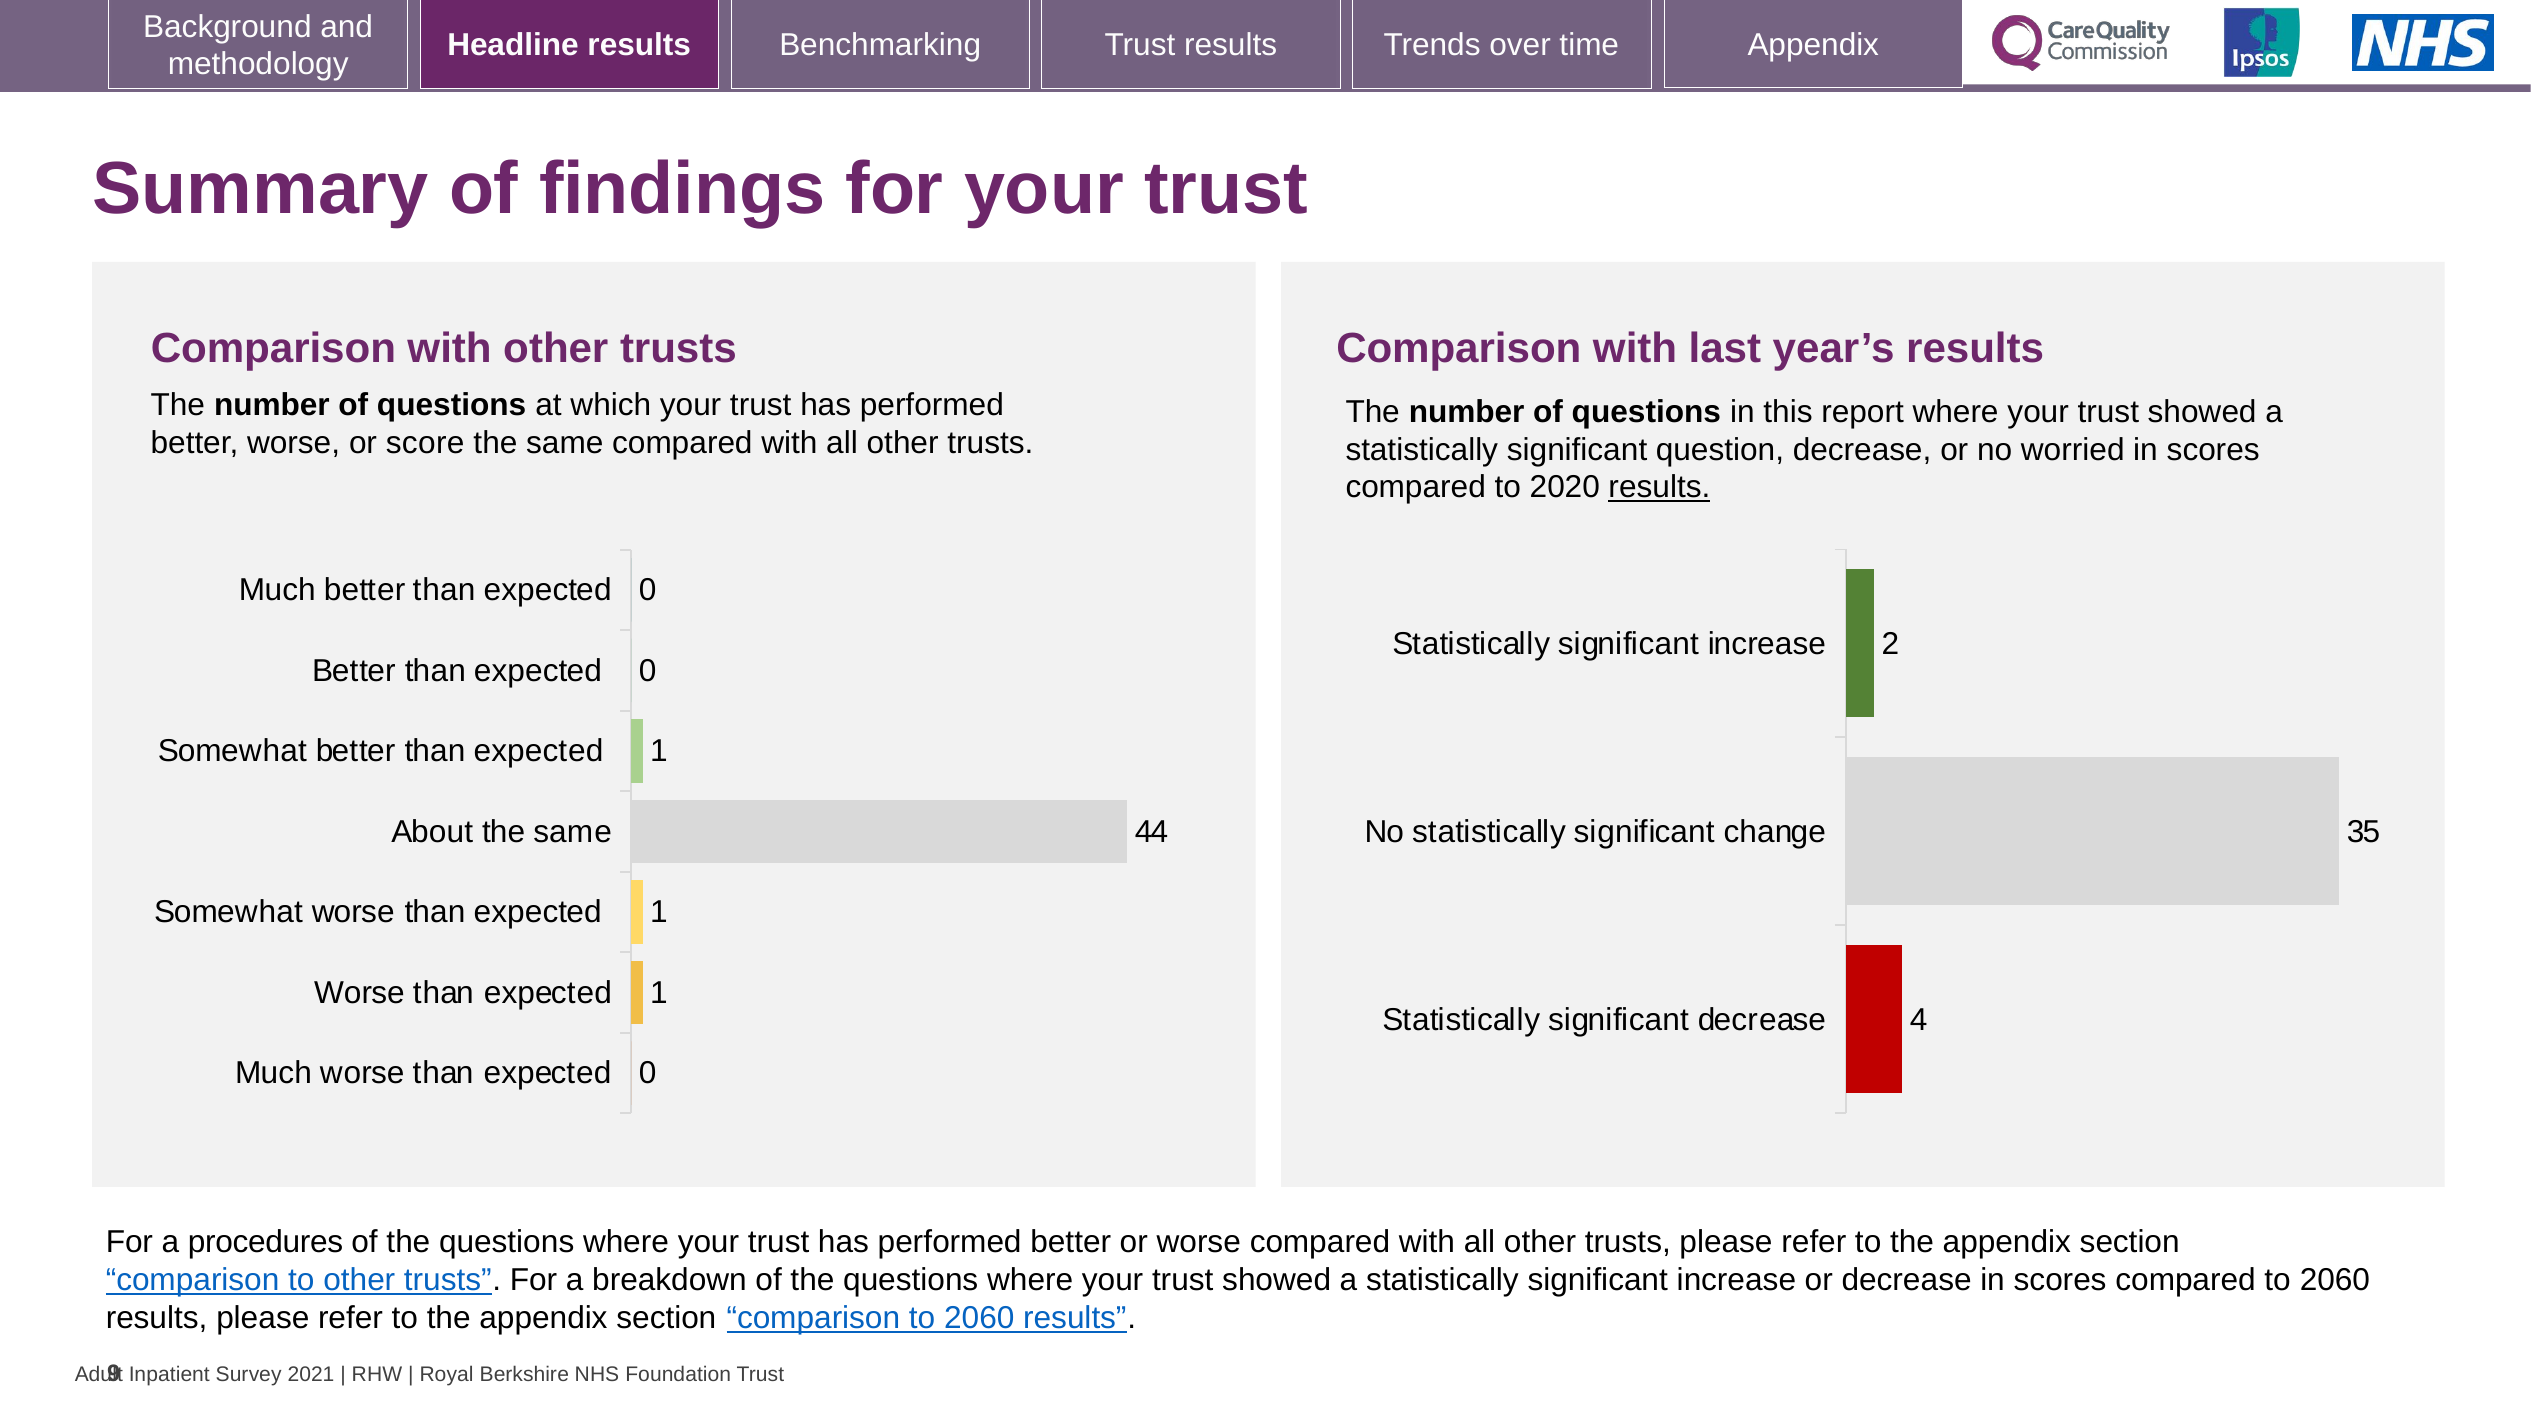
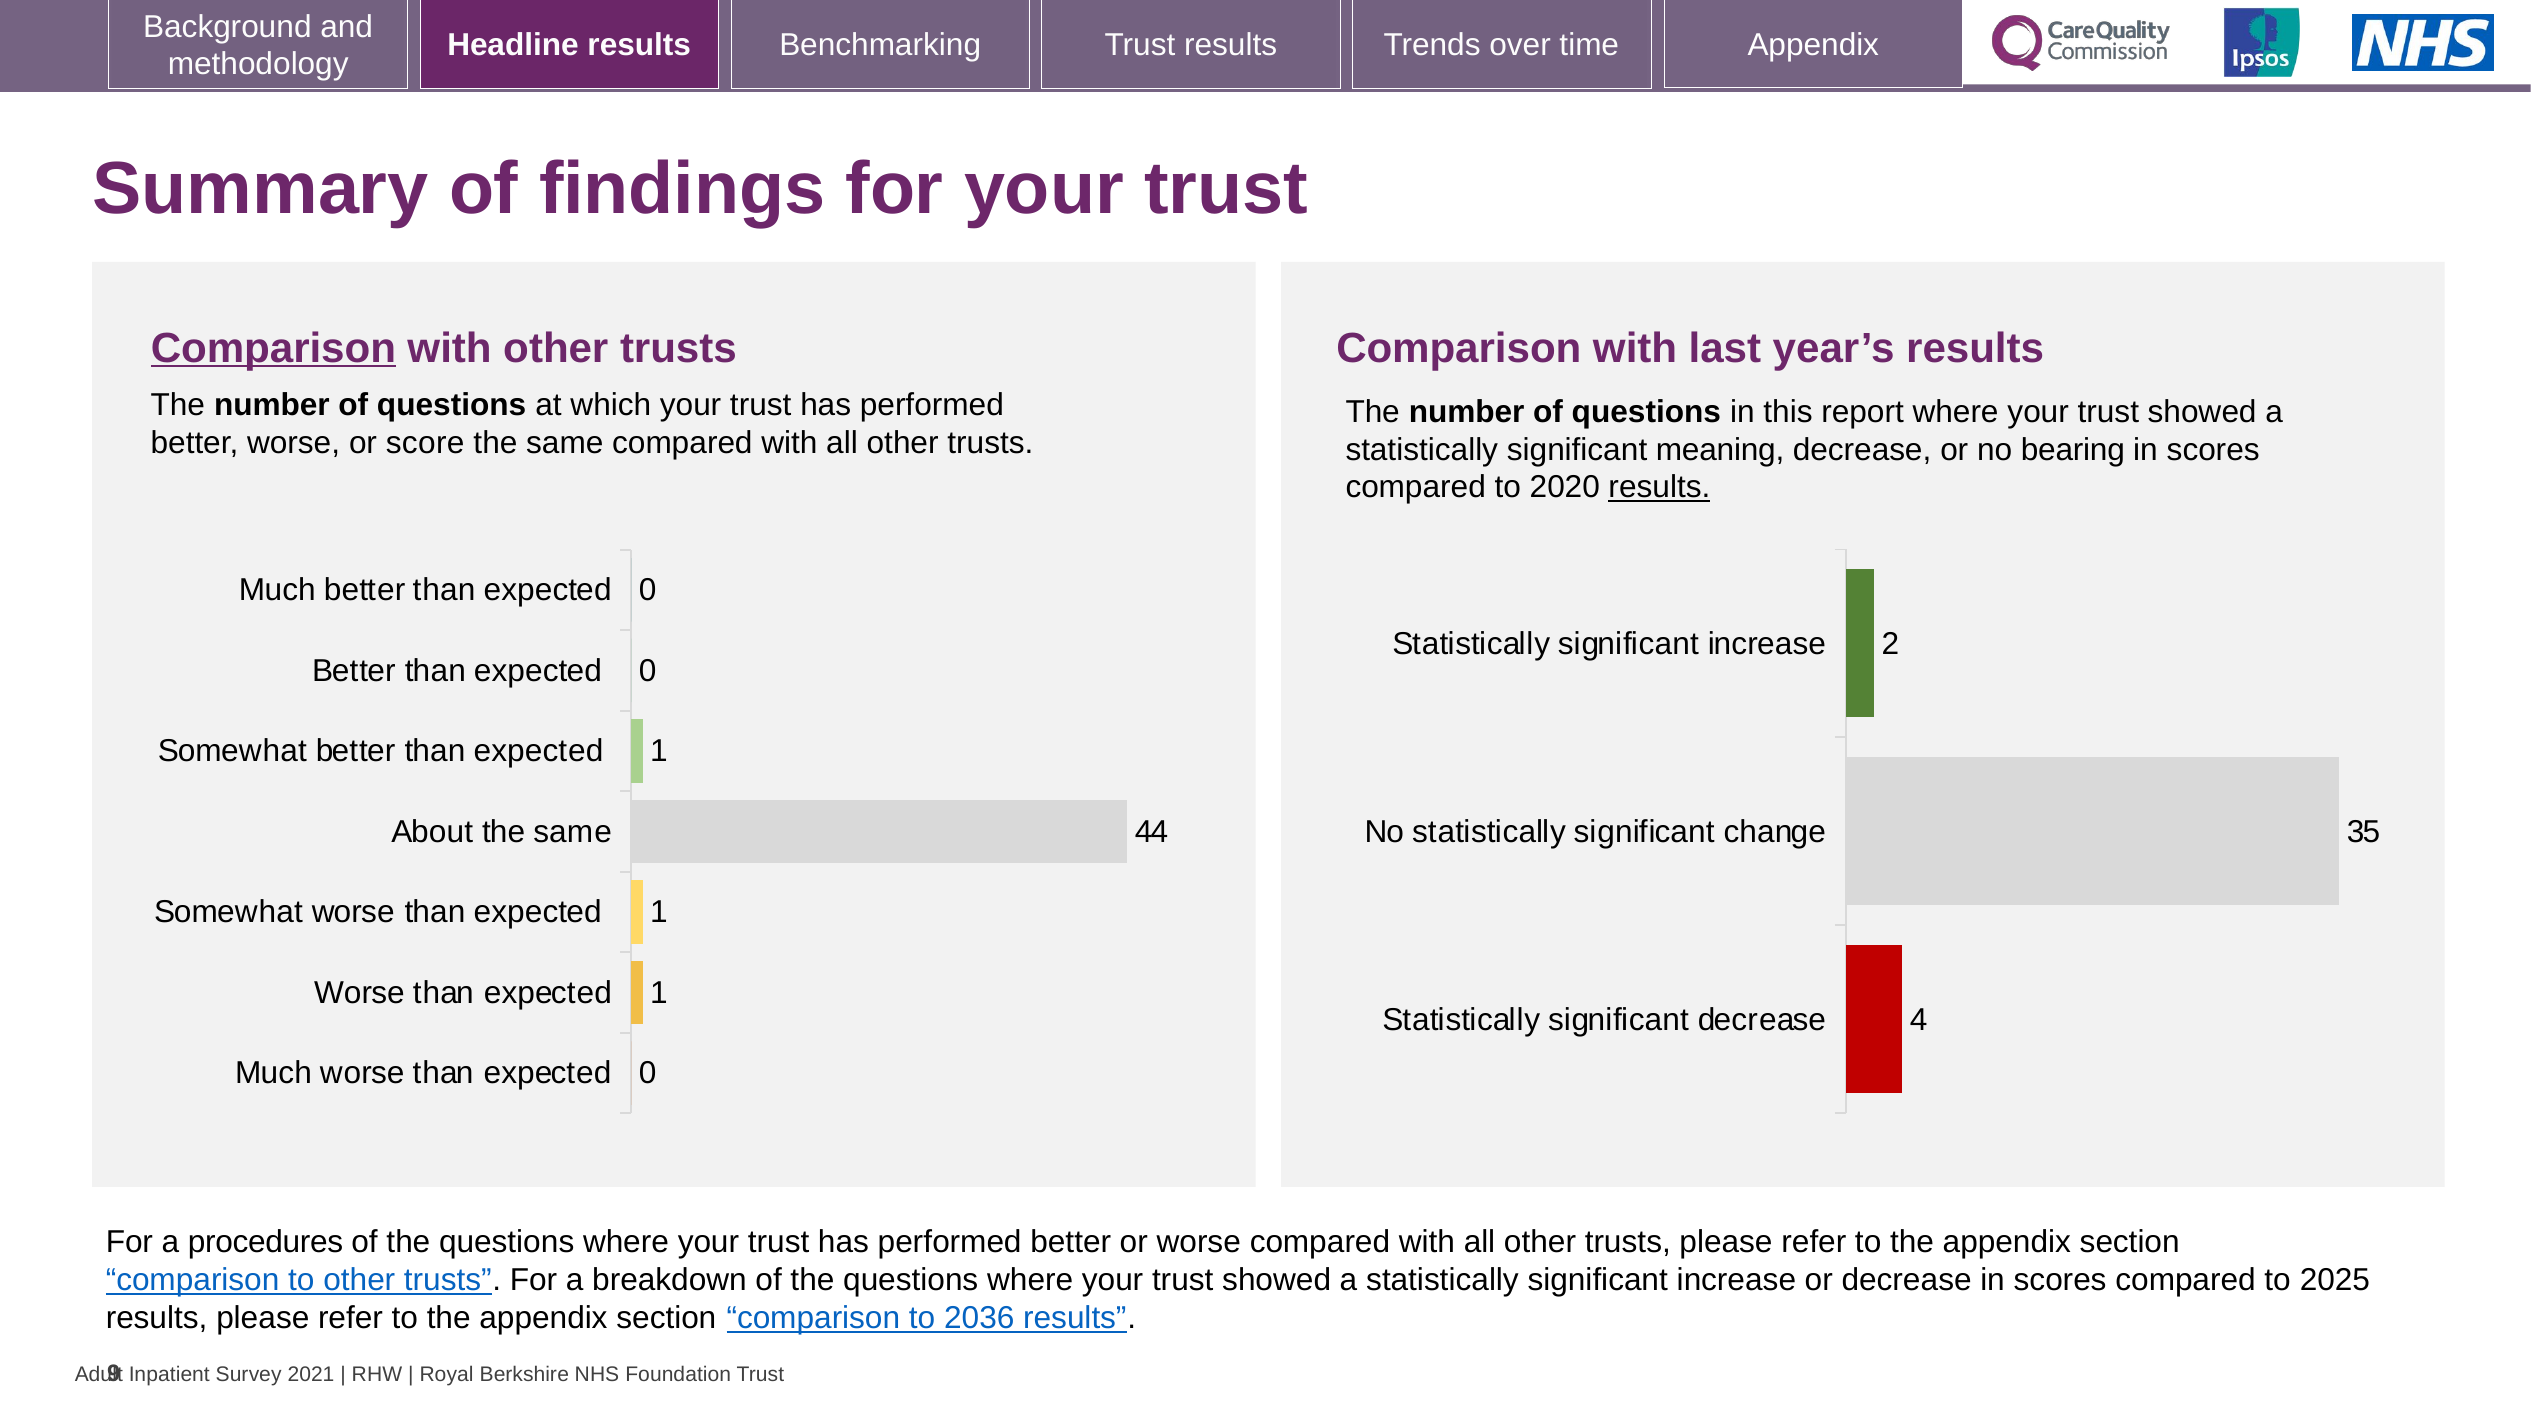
Comparison at (273, 348) underline: none -> present
question: question -> meaning
worried: worried -> bearing
compared to 2060: 2060 -> 2025
comparison to 2060: 2060 -> 2036
